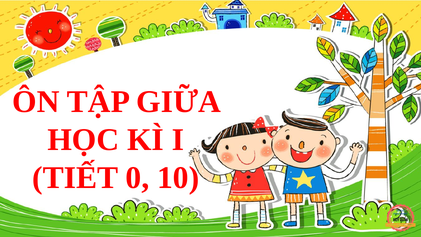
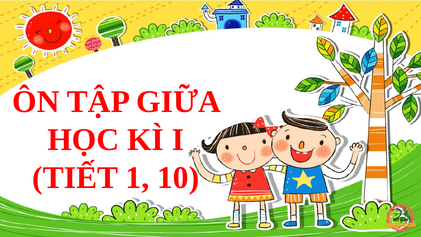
0: 0 -> 1
